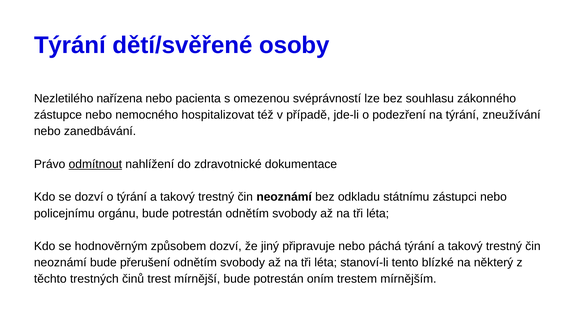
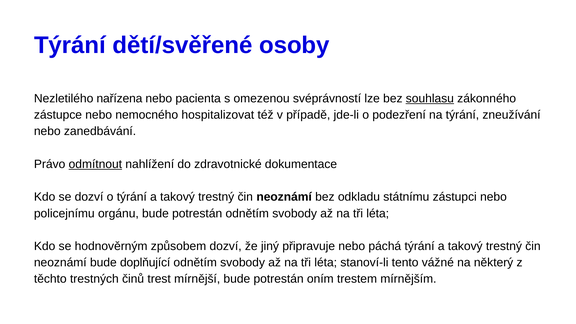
souhlasu underline: none -> present
přerušení: přerušení -> doplňující
blízké: blízké -> vážné
